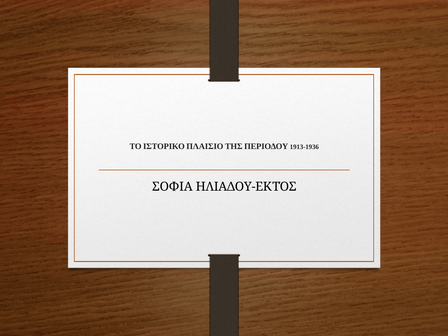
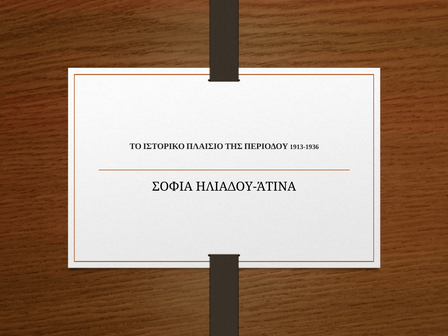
ΗΛΙΑΔΟΥ-ΕΚΤΌΣ: ΗΛΙΑΔΟΥ-ΕΚΤΌΣ -> ΗΛΙΑΔΟΥ-ΆΤΙΝΑ
